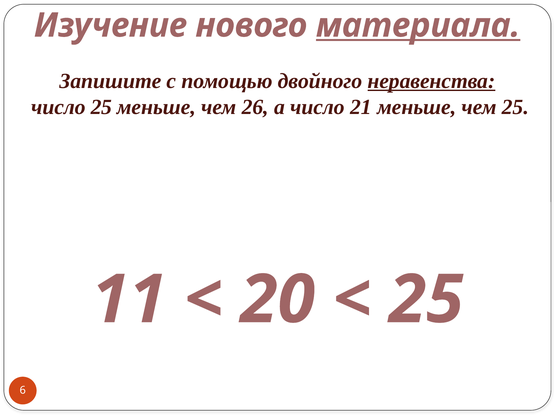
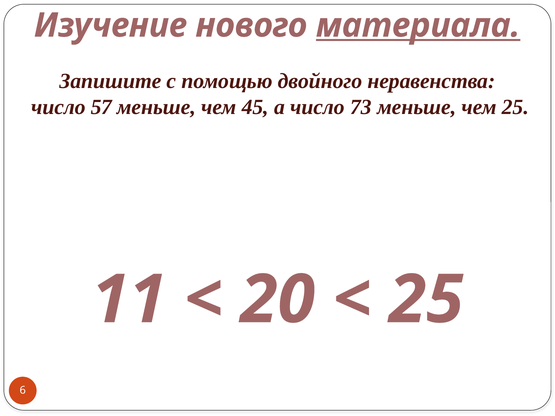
неравенства underline: present -> none
число 25: 25 -> 57
26: 26 -> 45
21: 21 -> 73
